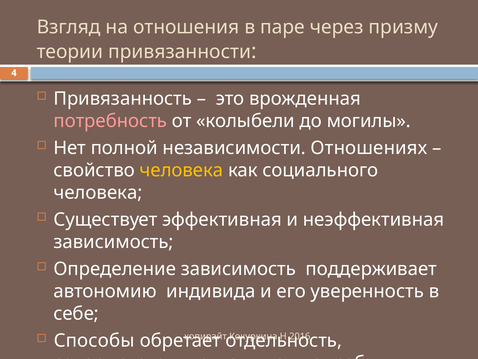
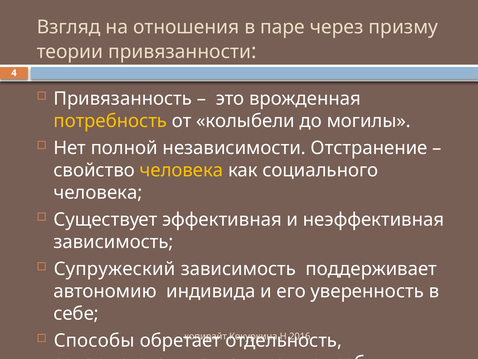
потребность colour: pink -> yellow
Отношениях: Отношениях -> Отстранение
Определение: Определение -> Супружеский
